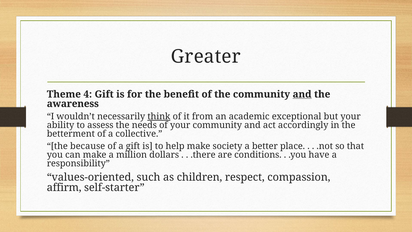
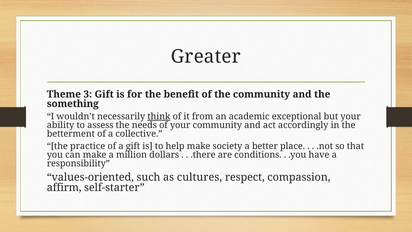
4: 4 -> 3
and at (302, 94) underline: present -> none
awareness: awareness -> something
because: because -> practice
children: children -> cultures
